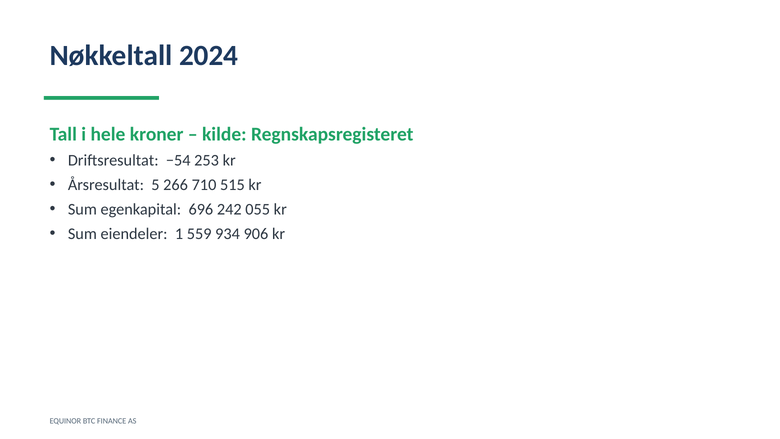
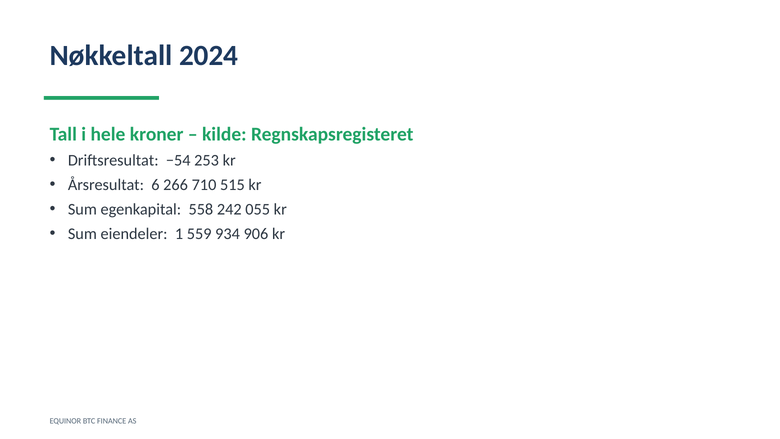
5: 5 -> 6
696: 696 -> 558
